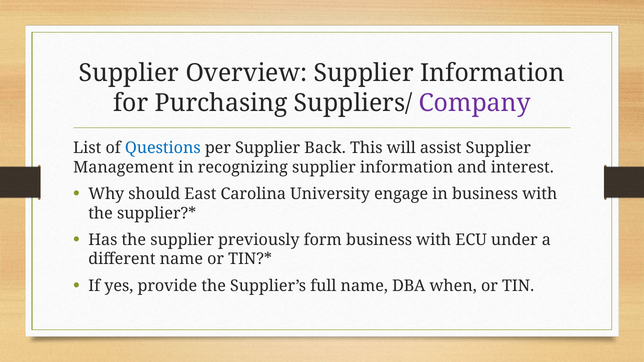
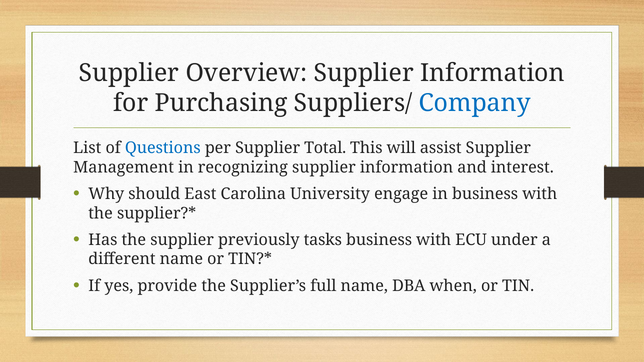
Company colour: purple -> blue
Back: Back -> Total
form: form -> tasks
